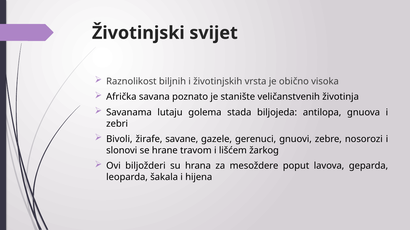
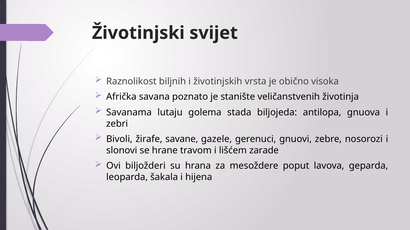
žarkog: žarkog -> zarade
